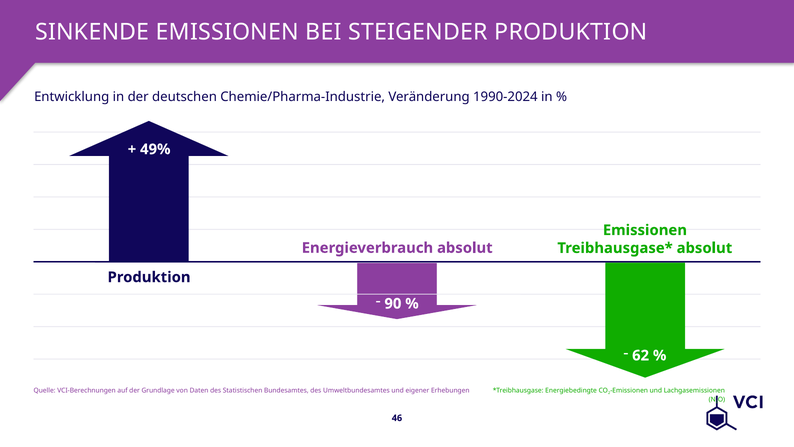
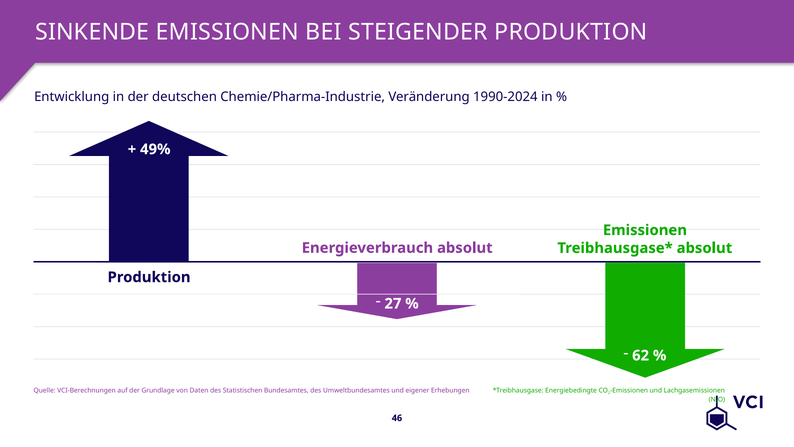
90: 90 -> 27
